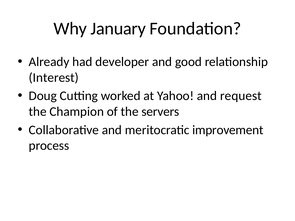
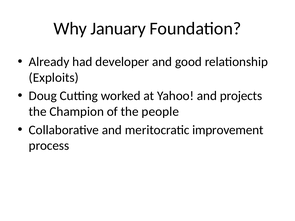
Interest: Interest -> Exploits
request: request -> projects
servers: servers -> people
